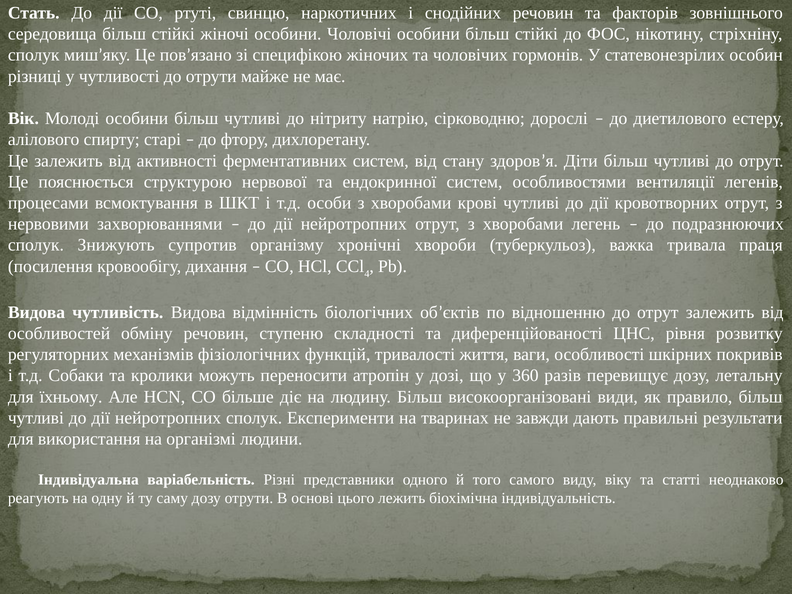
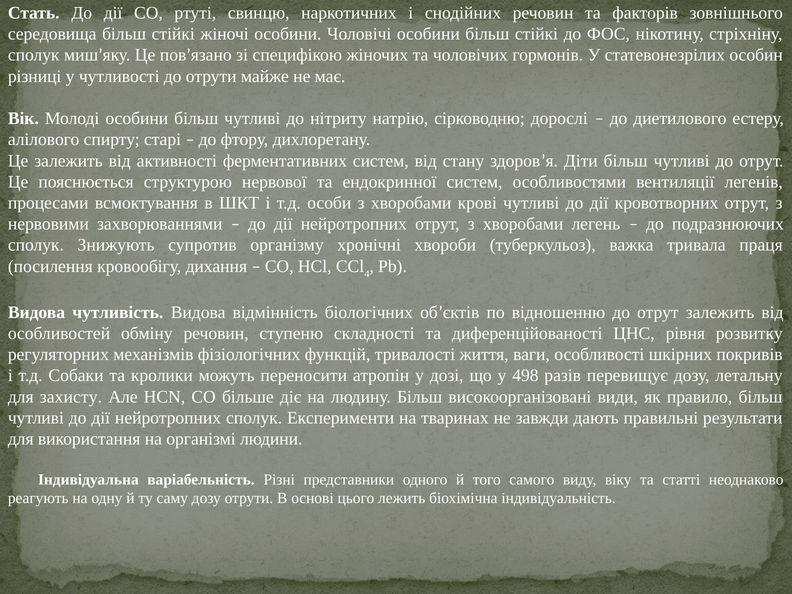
360: 360 -> 498
їхньому: їхньому -> захисту
